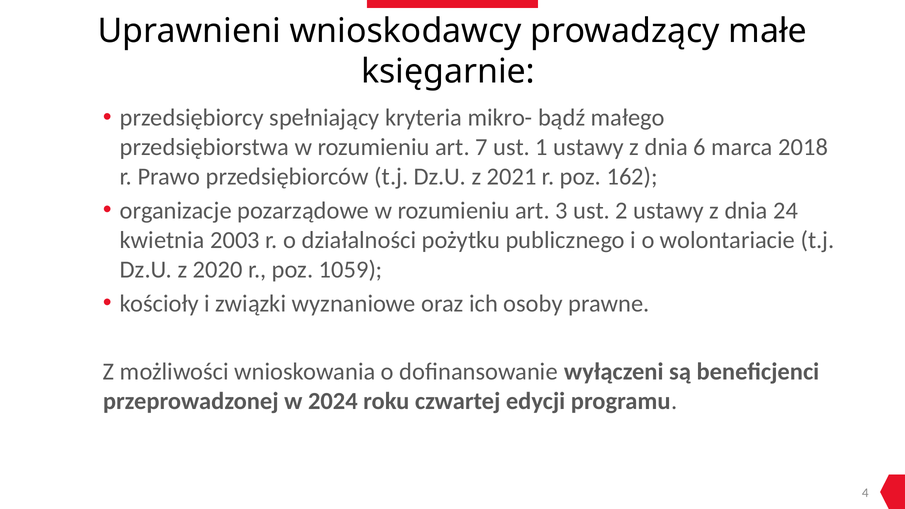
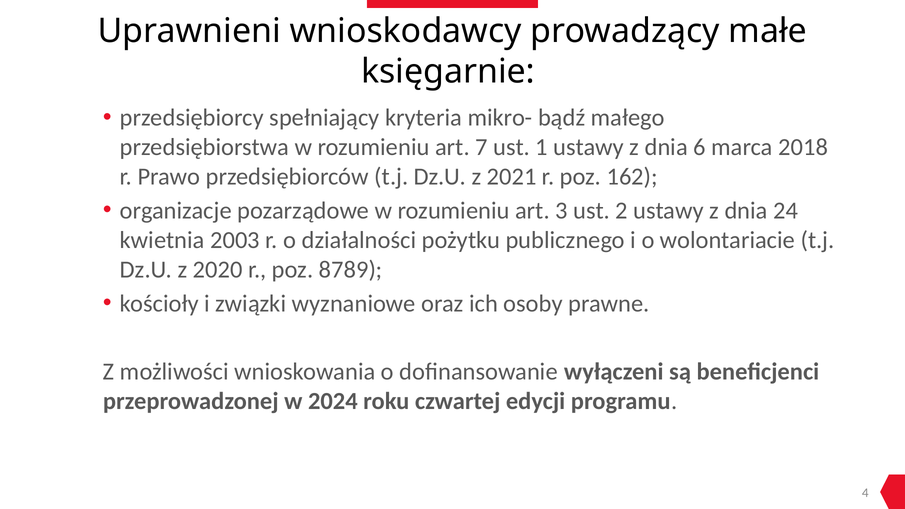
1059: 1059 -> 8789
